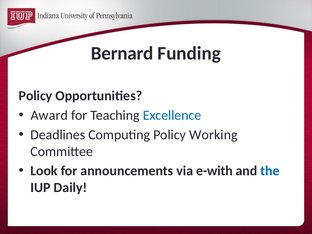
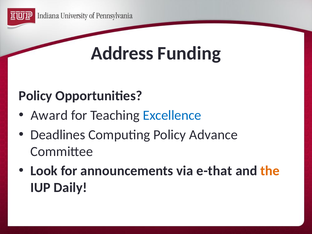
Bernard: Bernard -> Address
Working: Working -> Advance
e-with: e-with -> e-that
the colour: blue -> orange
